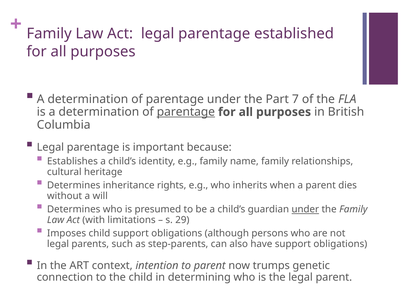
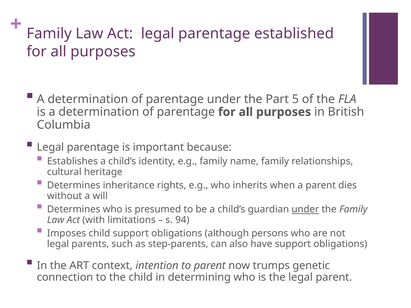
7: 7 -> 5
parentage at (186, 112) underline: present -> none
29: 29 -> 94
